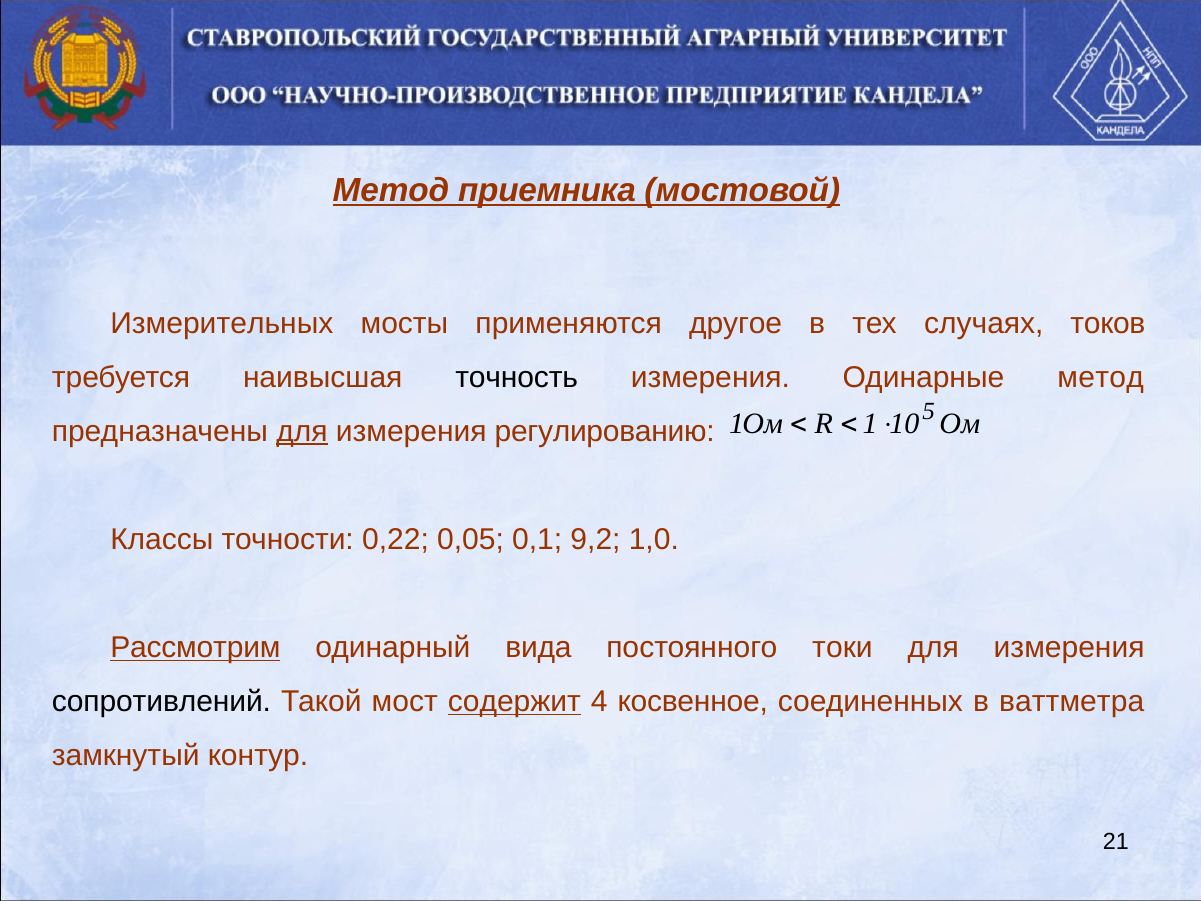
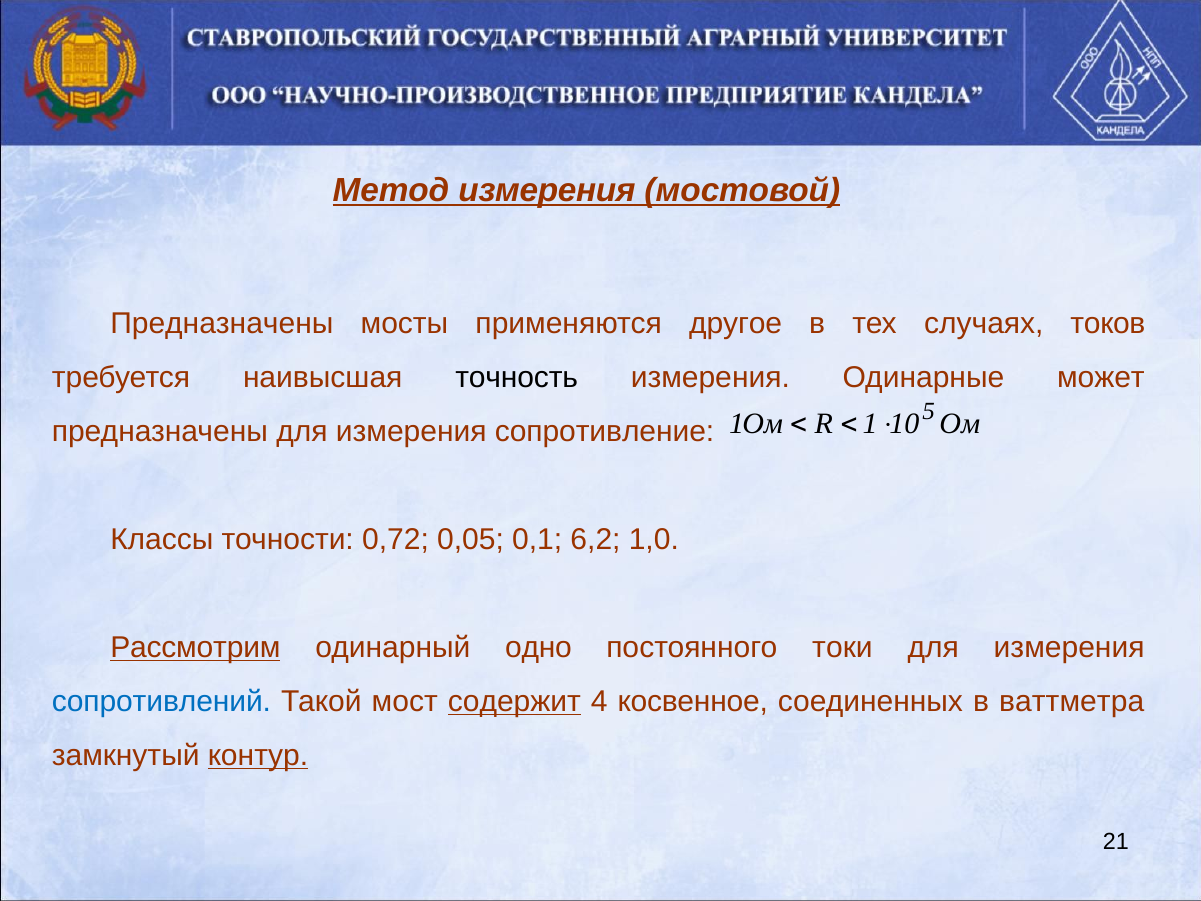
Метод приемника: приемника -> измерения
Измерительных at (222, 323): Измерительных -> Предназначены
Одинарные метод: метод -> может
для at (302, 431) underline: present -> none
регулированию: регулированию -> сопротивление
0,22: 0,22 -> 0,72
9,2: 9,2 -> 6,2
вида: вида -> одно
сопротивлений colour: black -> blue
контур underline: none -> present
